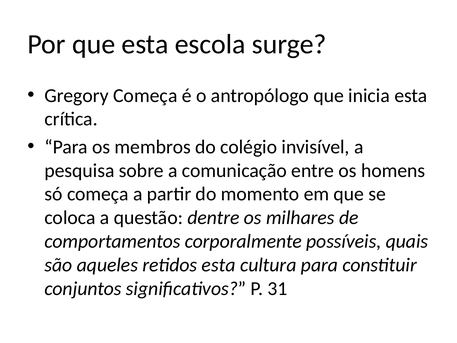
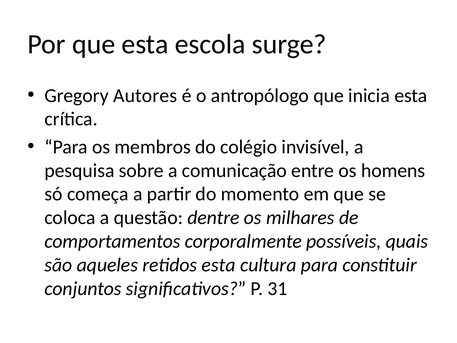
Gregory Começa: Começa -> Autores
